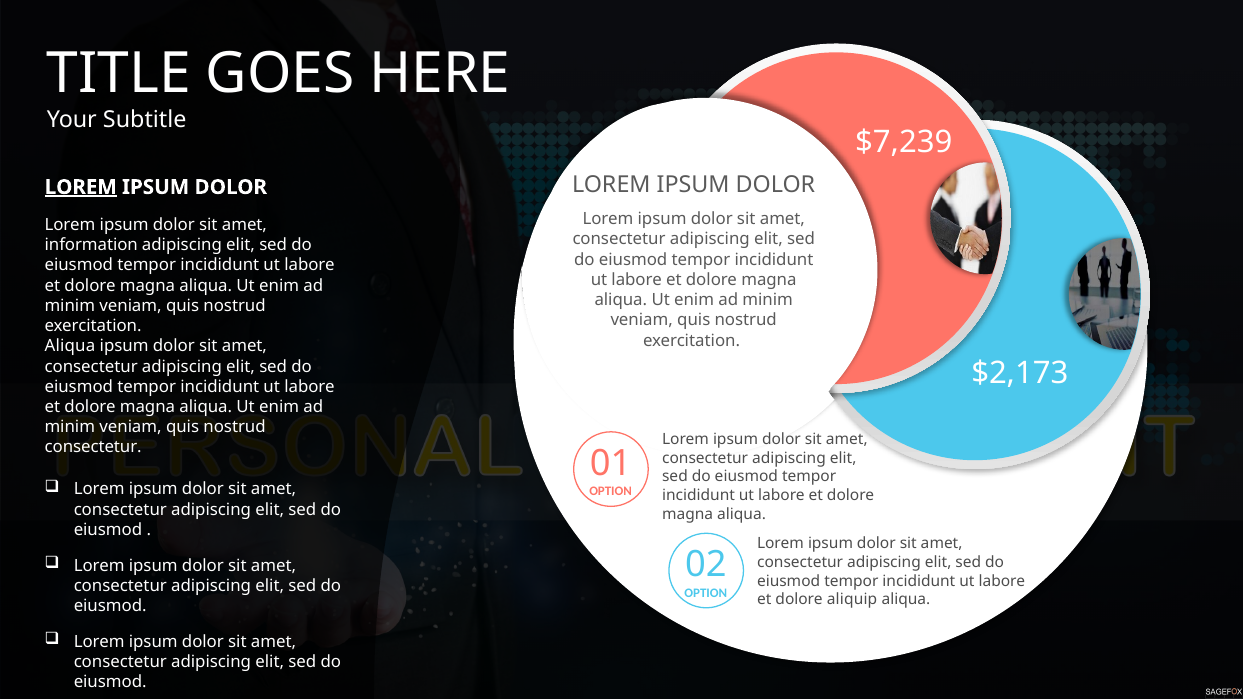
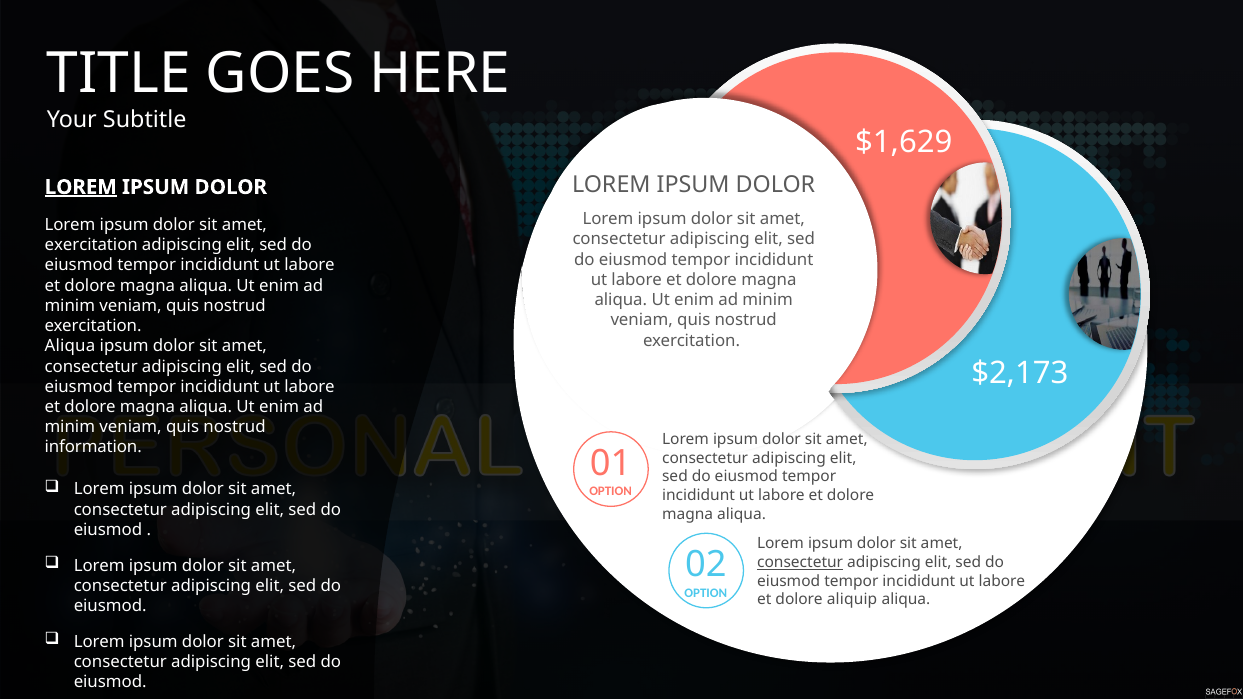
$7,239: $7,239 -> $1,629
information at (91, 245): information -> exercitation
consectetur at (93, 447): consectetur -> information
consectetur at (800, 563) underline: none -> present
